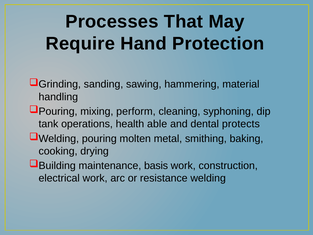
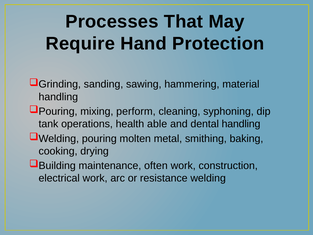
dental protects: protects -> handling
basis: basis -> often
